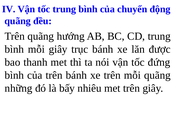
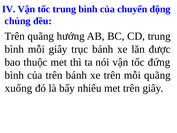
quãng at (18, 21): quãng -> chúng
thanh: thanh -> thuộc
những: những -> xuống
